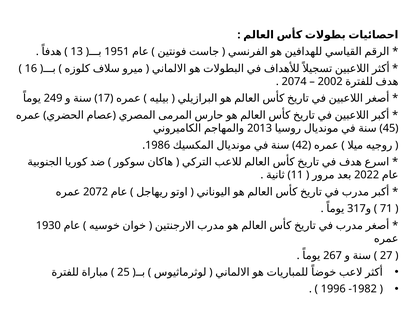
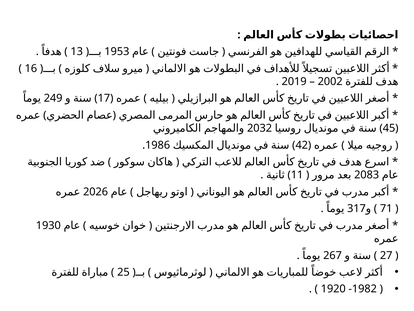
1951: 1951 -> 1953
2074: 2074 -> 2019
2013: 2013 -> 2032
2022: 2022 -> 2083
2072: 2072 -> 2026
1996: 1996 -> 1920
